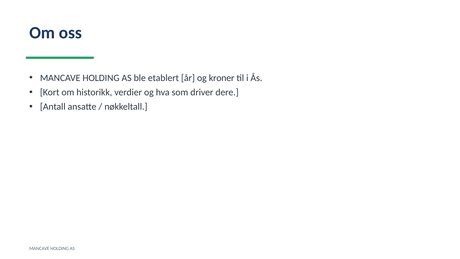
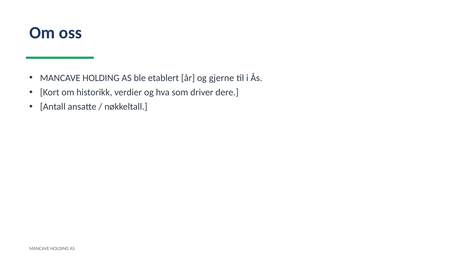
kroner: kroner -> gjerne
